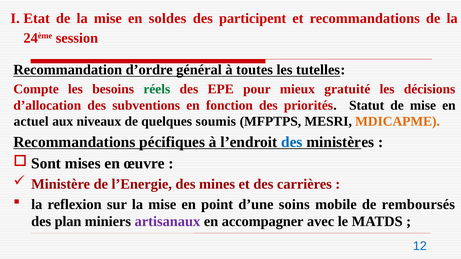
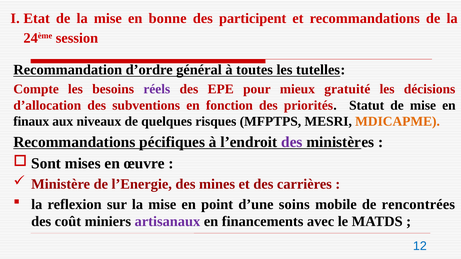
soldes: soldes -> bonne
réels colour: green -> purple
actuel: actuel -> finaux
soumis: soumis -> risques
des at (292, 142) colour: blue -> purple
remboursés: remboursés -> rencontrées
plan: plan -> coût
accompagner: accompagner -> financements
